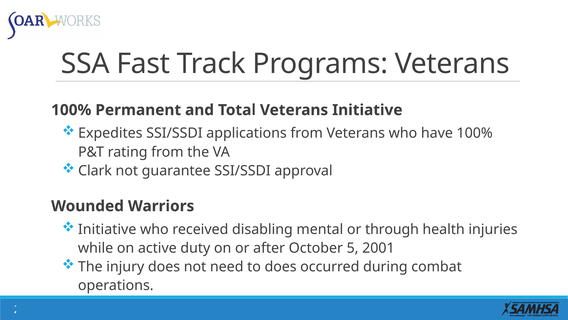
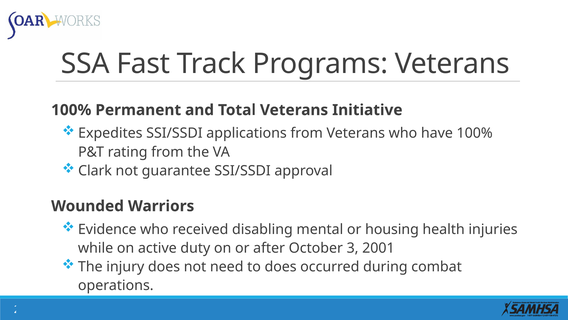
Initiative at (107, 229): Initiative -> Evidence
through: through -> housing
5: 5 -> 3
